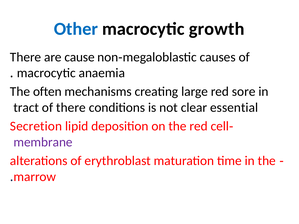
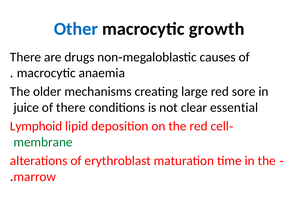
cause: cause -> drugs
often: often -> older
tract: tract -> juice
Secretion: Secretion -> Lymphoid
membrane colour: purple -> green
